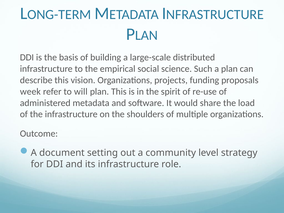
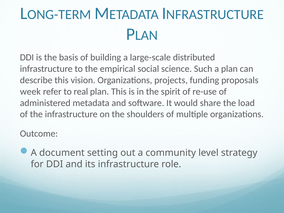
will: will -> real
